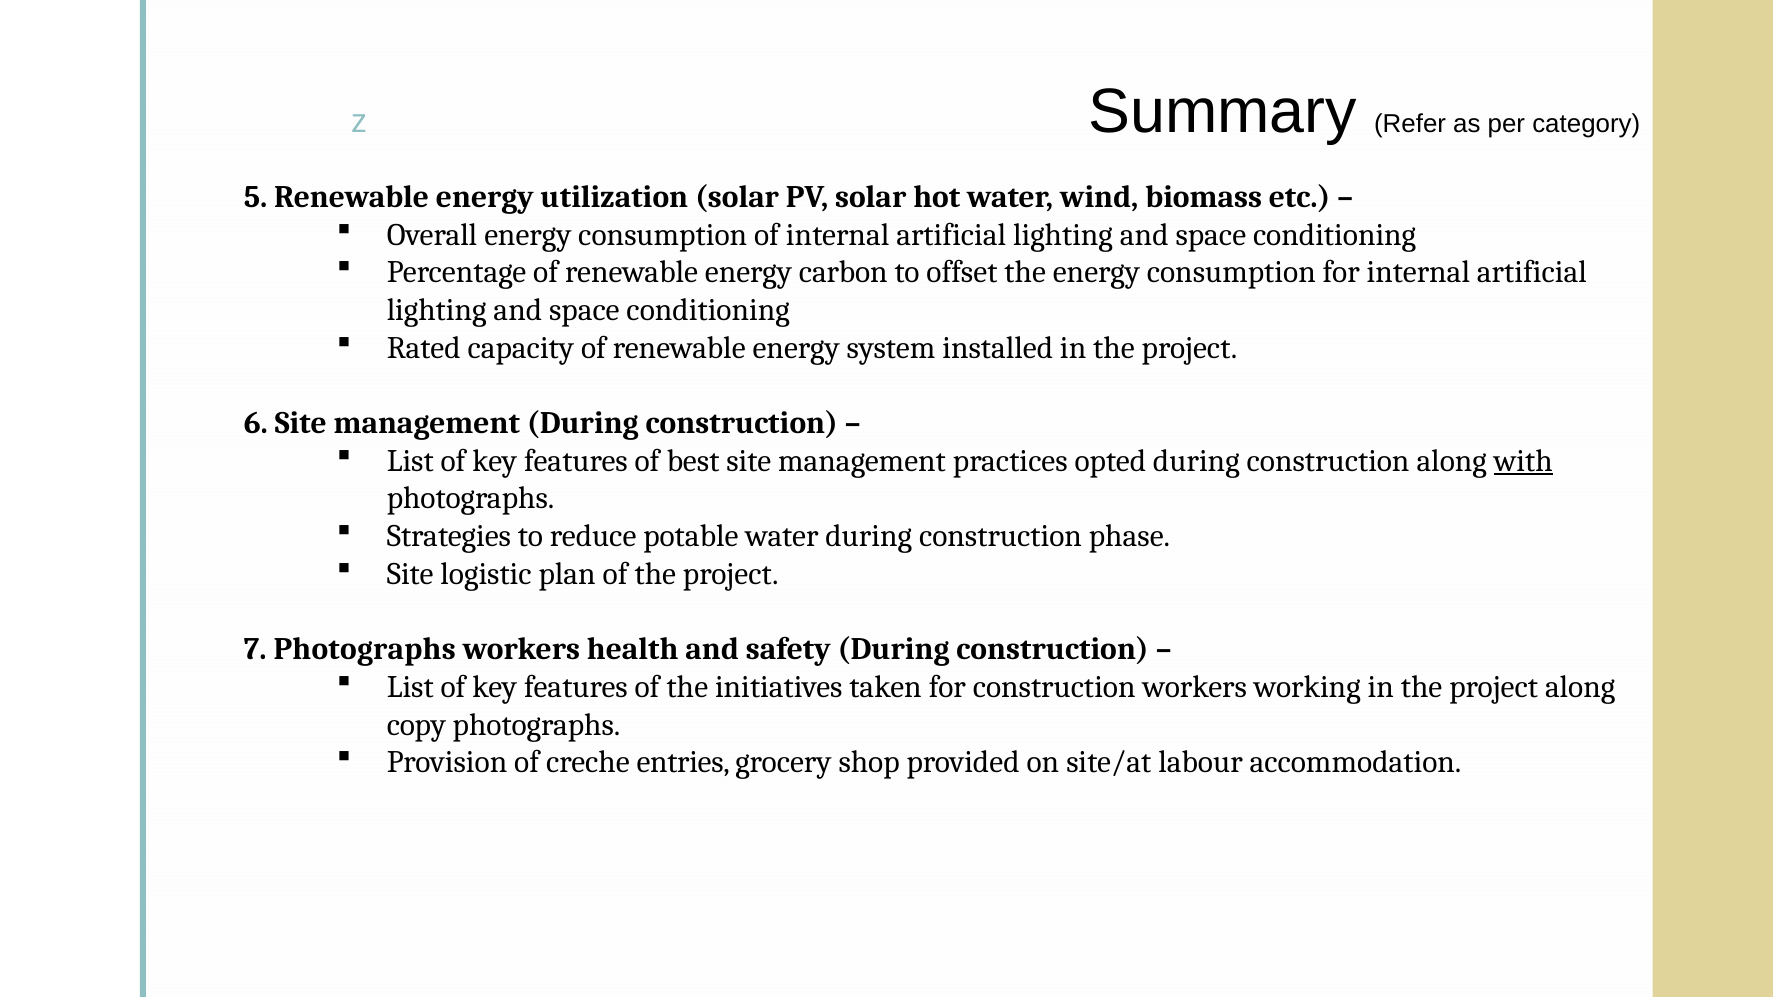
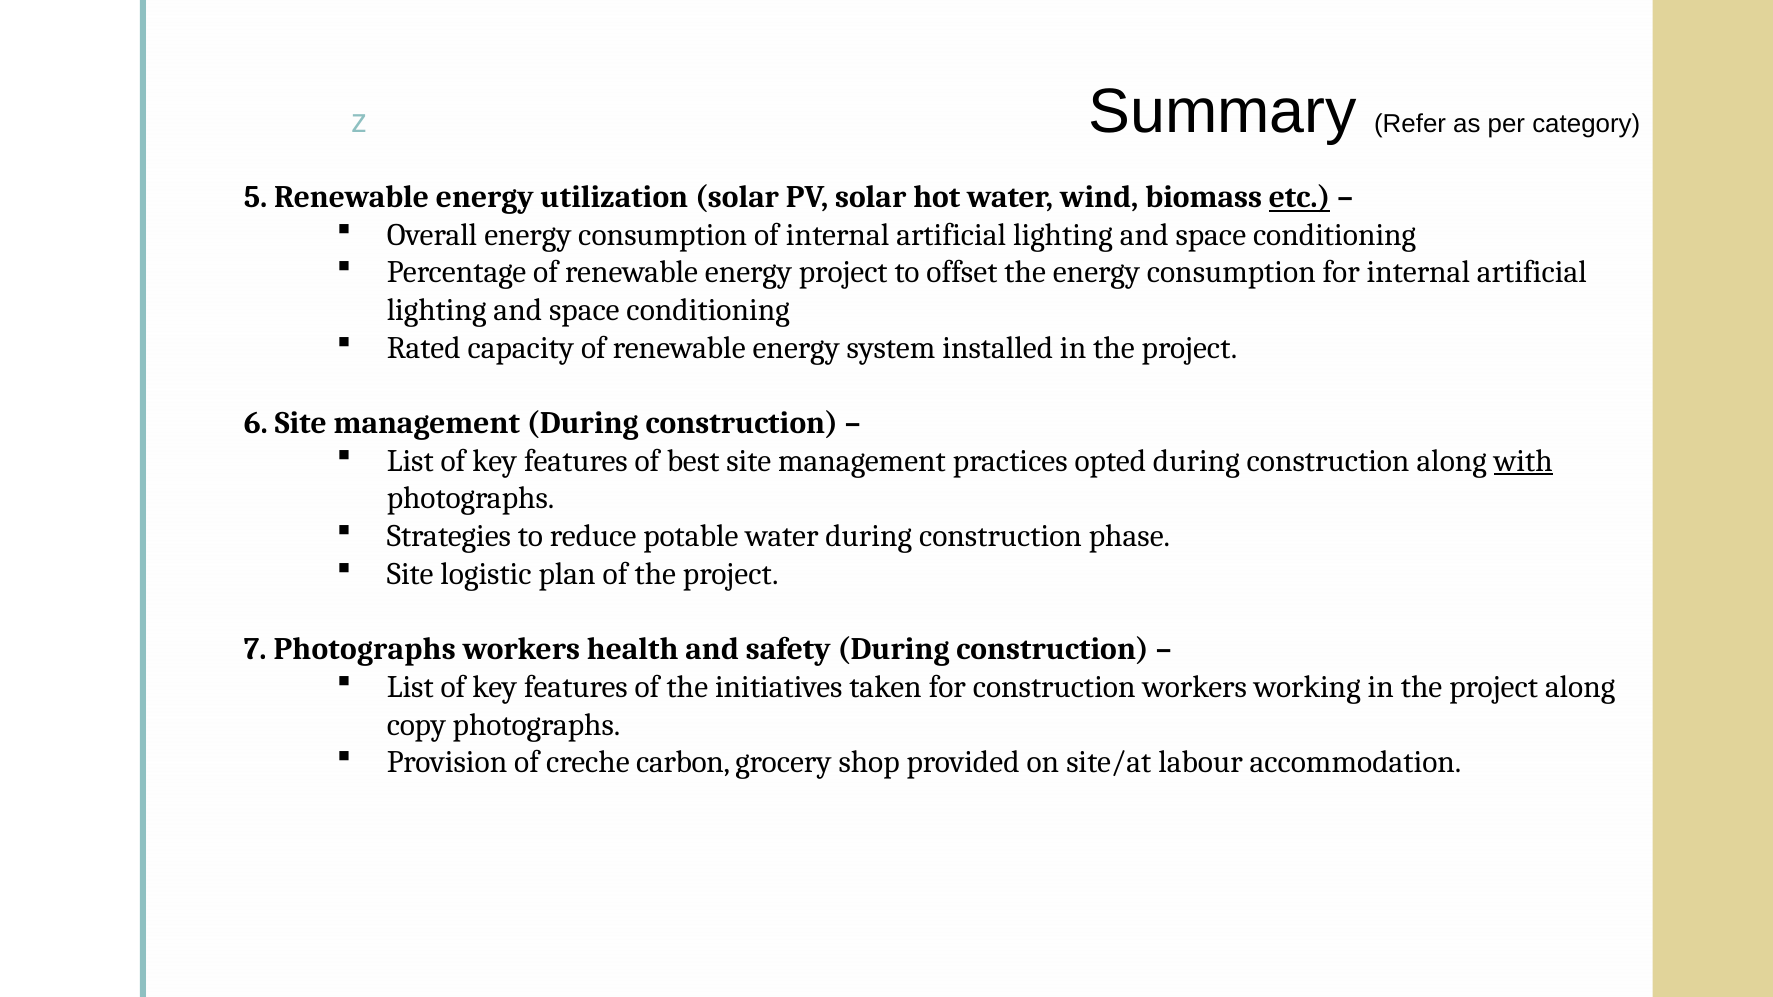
etc underline: none -> present
energy carbon: carbon -> project
entries: entries -> carbon
